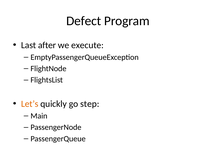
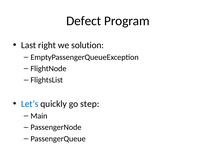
after: after -> right
execute: execute -> solution
Let’s colour: orange -> blue
